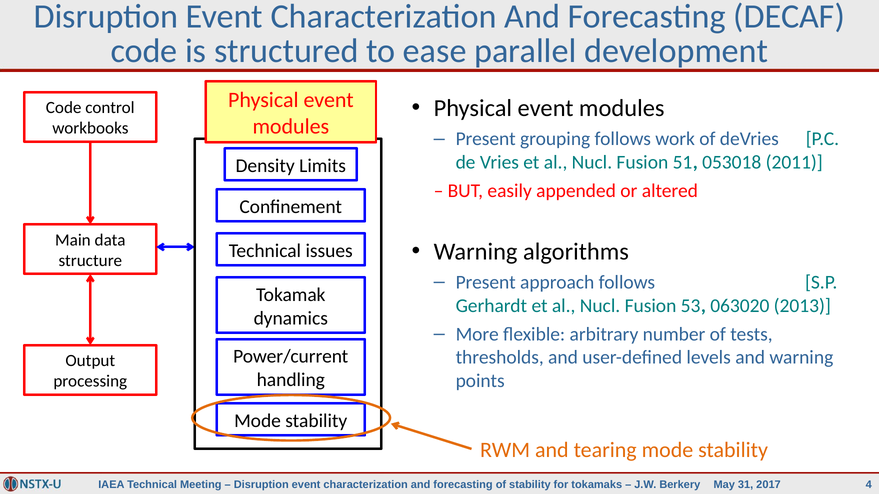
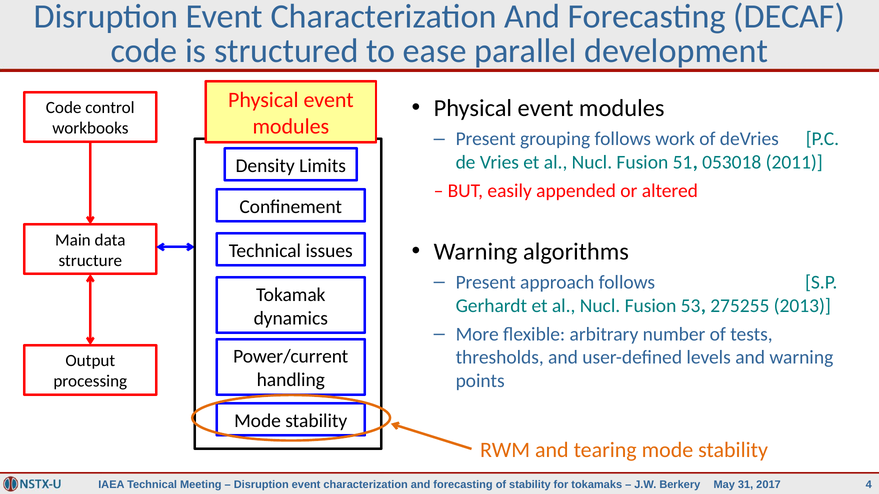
063020: 063020 -> 275255
